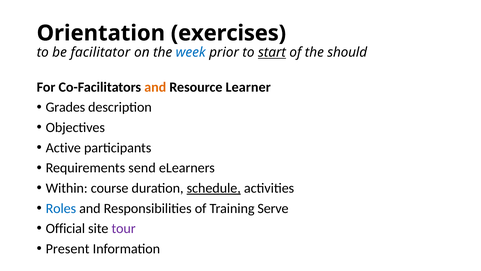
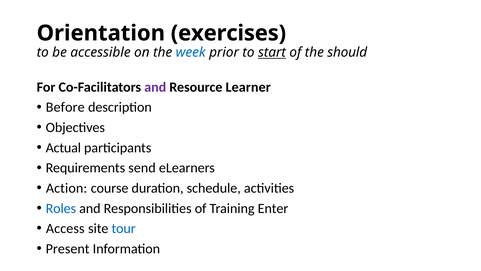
facilitator: facilitator -> accessible
and at (155, 87) colour: orange -> purple
Grades: Grades -> Before
Active: Active -> Actual
Within: Within -> Action
schedule underline: present -> none
Serve: Serve -> Enter
Official: Official -> Access
tour colour: purple -> blue
